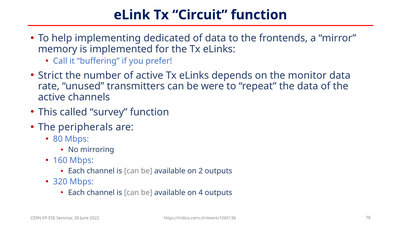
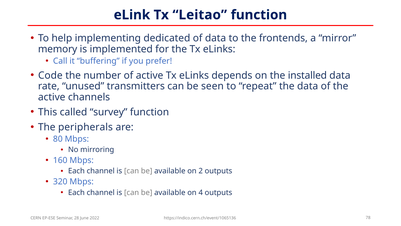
Circuit: Circuit -> Leitao
Strict: Strict -> Code
monitor: monitor -> installed
were: were -> seen
